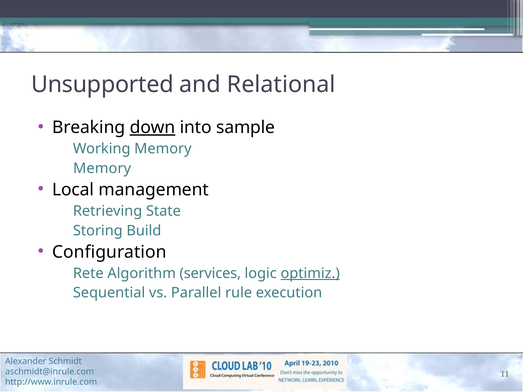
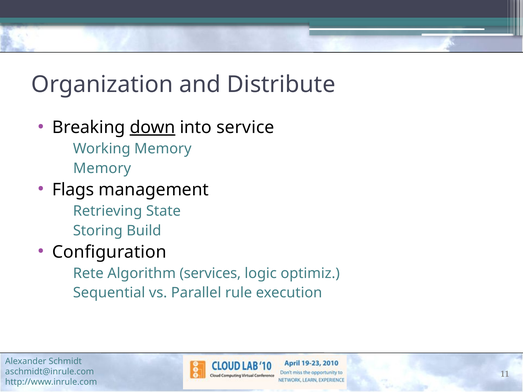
Unsupported: Unsupported -> Organization
Relational: Relational -> Distribute
sample: sample -> service
Local: Local -> Flags
optimiz underline: present -> none
